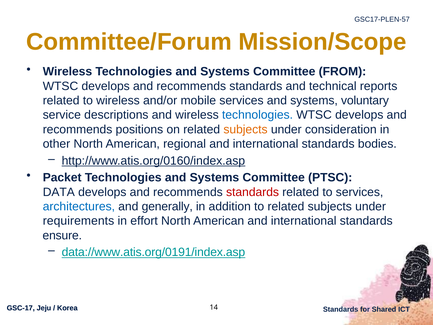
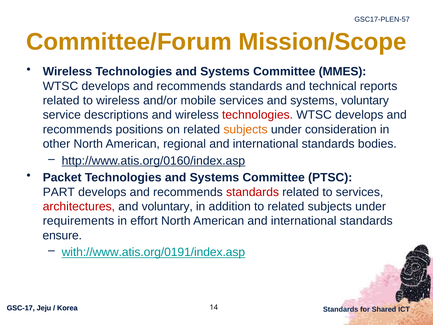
FROM: FROM -> MMES
technologies at (258, 115) colour: blue -> red
DATA: DATA -> PART
architectures colour: blue -> red
and generally: generally -> voluntary
data://www.atis.org/0191/index.asp: data://www.atis.org/0191/index.asp -> with://www.atis.org/0191/index.asp
